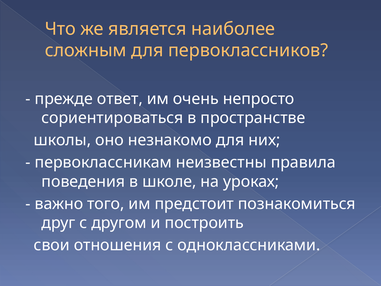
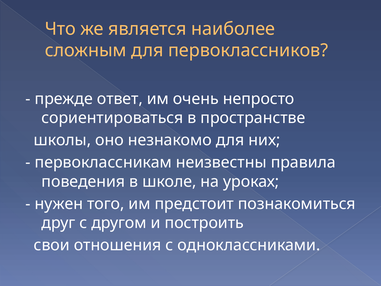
важно: важно -> нужен
